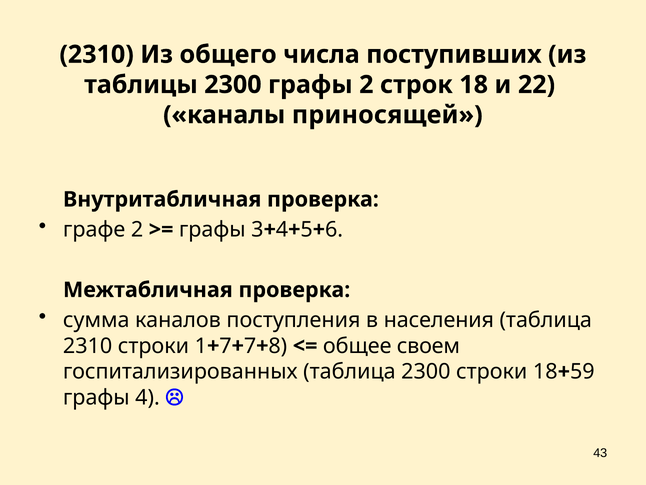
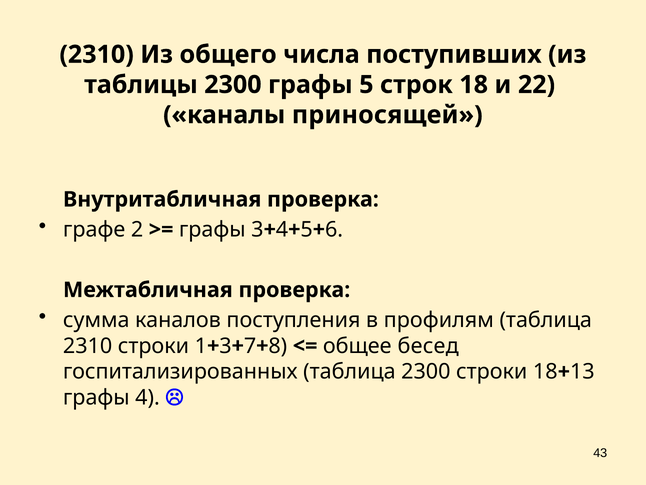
графы 2: 2 -> 5
населения: населения -> профилям
7 at (225, 346): 7 -> 3
своем: своем -> бесед
59: 59 -> 13
